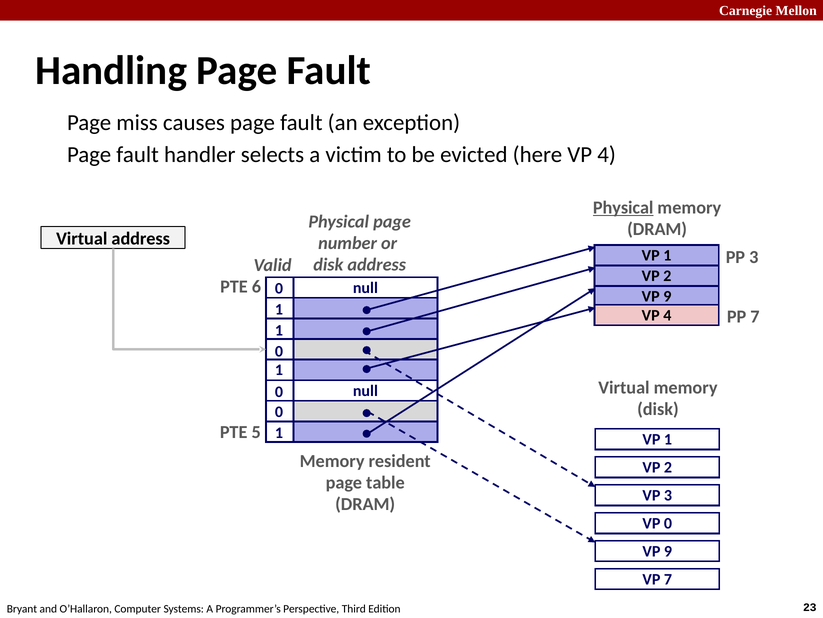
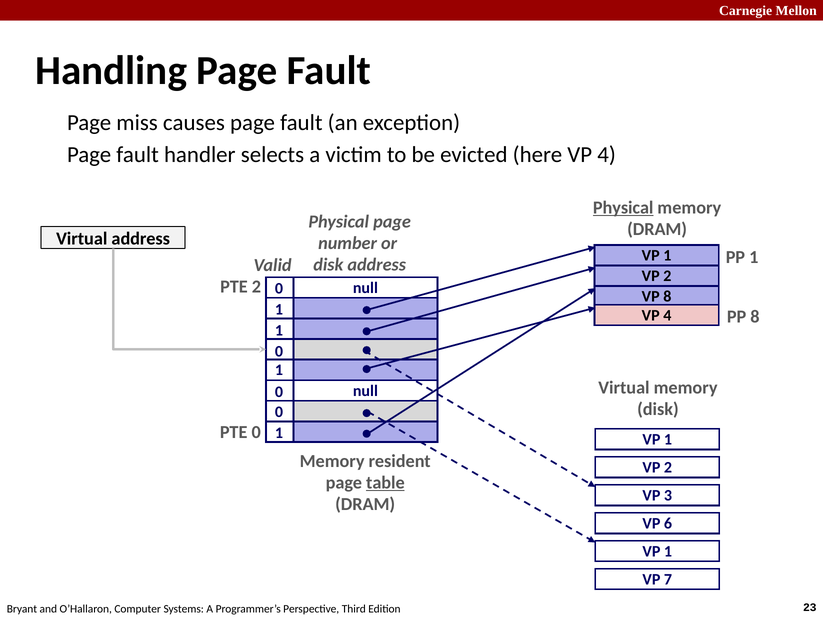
PP 3: 3 -> 1
PTE 6: 6 -> 2
9 at (667, 296): 9 -> 8
PP 7: 7 -> 8
PTE 5: 5 -> 0
table underline: none -> present
VP 0: 0 -> 6
9 at (668, 551): 9 -> 1
